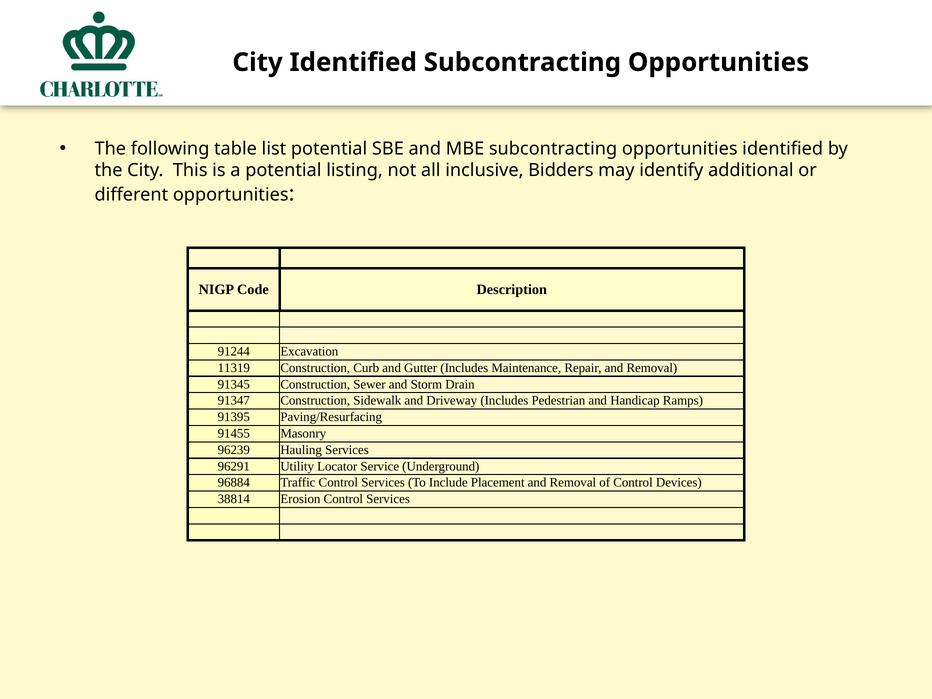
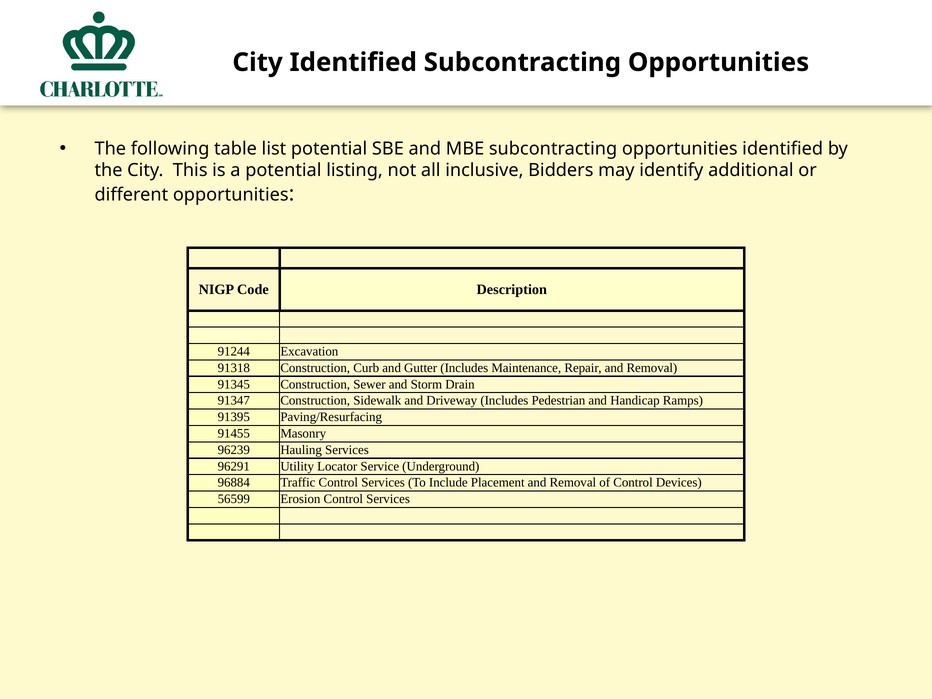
11319: 11319 -> 91318
38814: 38814 -> 56599
